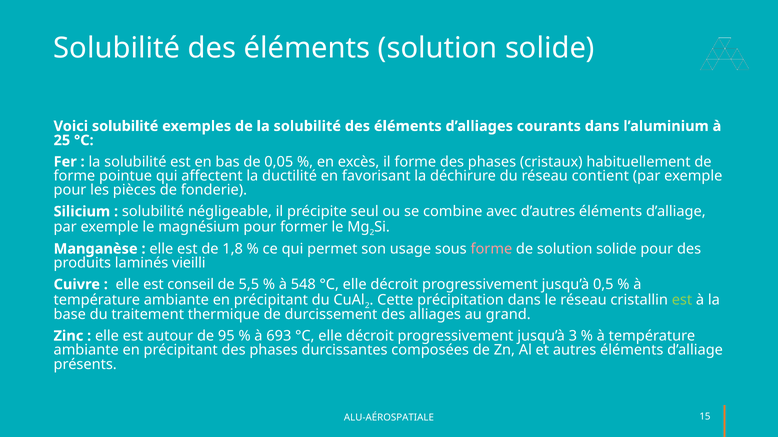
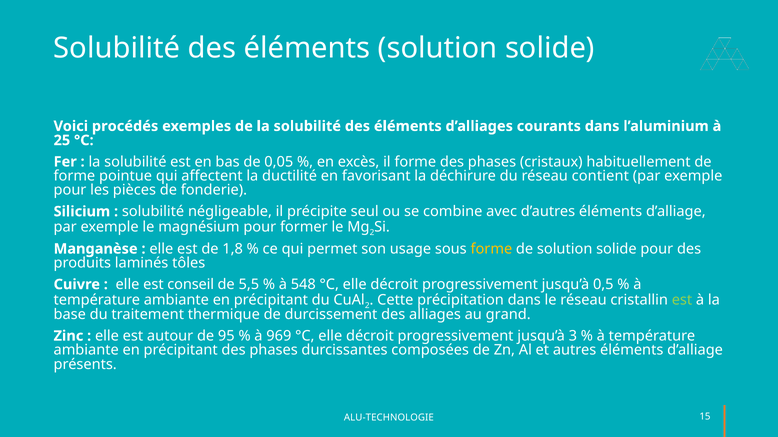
Voici solubilité: solubilité -> procédés
forme at (491, 249) colour: pink -> yellow
vieilli: vieilli -> tôles
693: 693 -> 969
ALU-AÉROSPATIALE: ALU-AÉROSPATIALE -> ALU-TECHNOLOGIE
